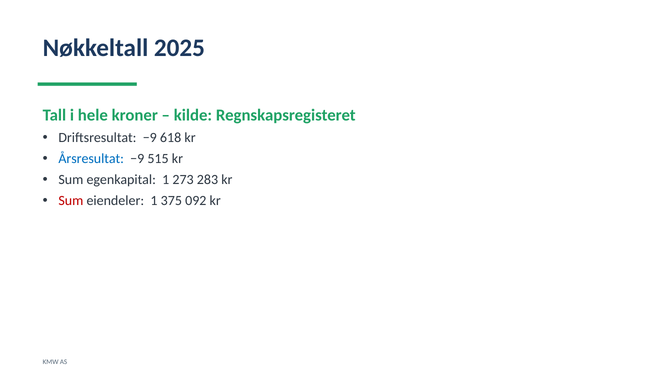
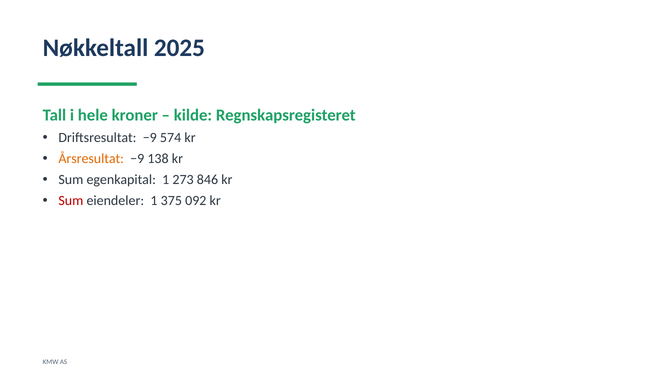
618: 618 -> 574
Årsresultat colour: blue -> orange
515: 515 -> 138
283: 283 -> 846
